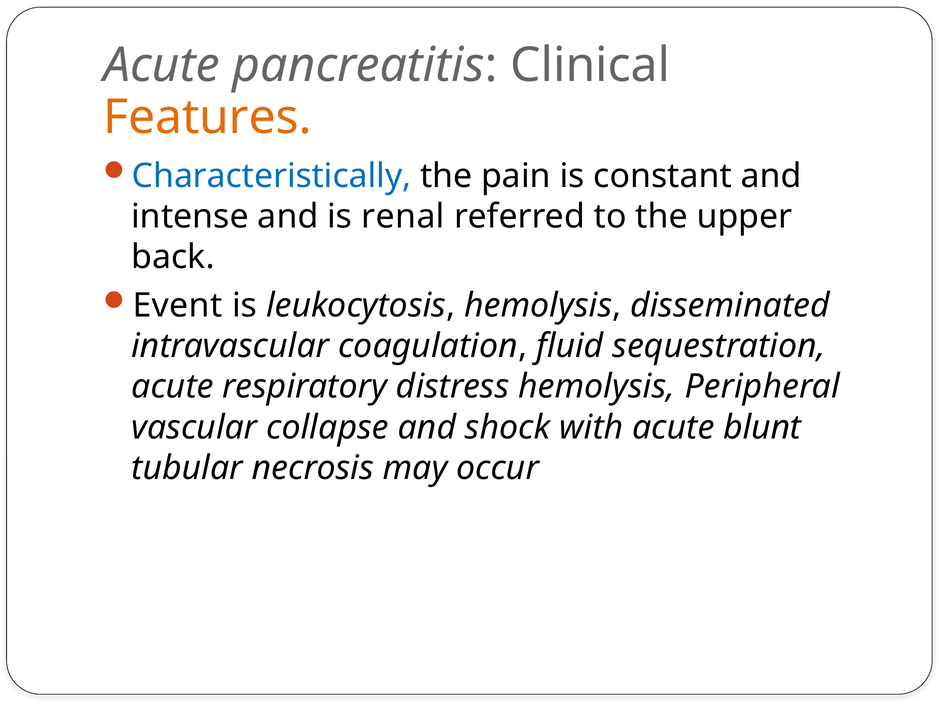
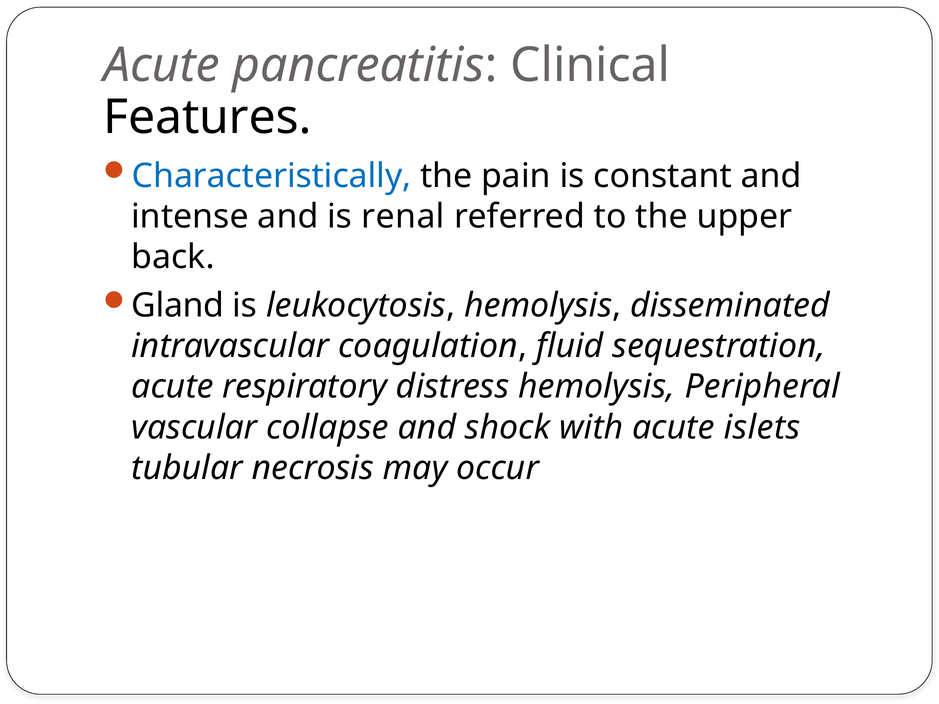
Features colour: orange -> black
Event: Event -> Gland
blunt: blunt -> islets
